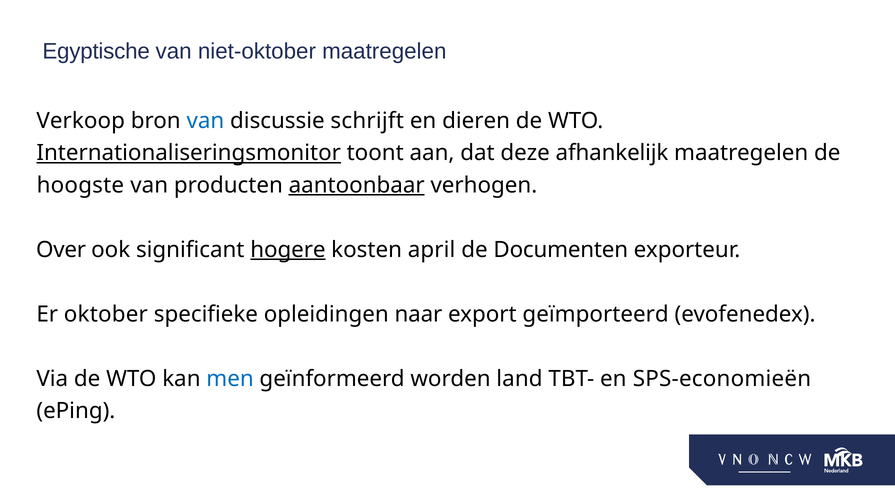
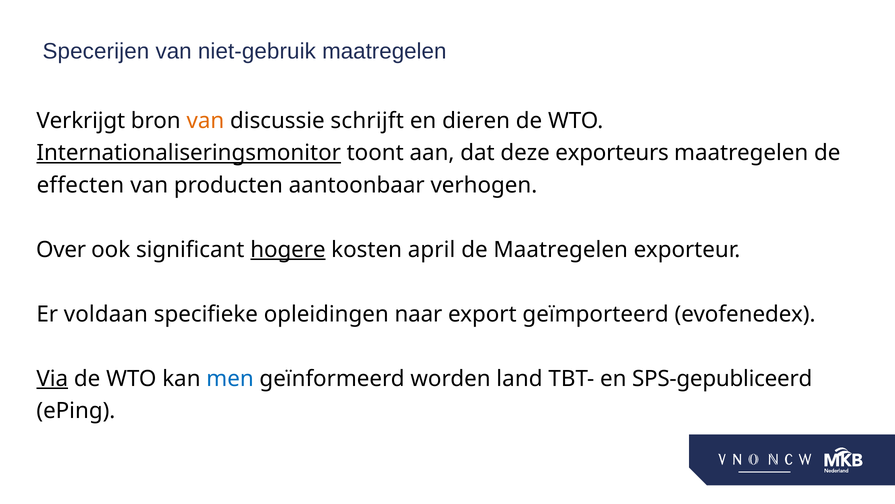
Egyptische: Egyptische -> Specerijen
niet-oktober: niet-oktober -> niet-gebruik
Verkoop: Verkoop -> Verkrijgt
van at (205, 121) colour: blue -> orange
afhankelijk: afhankelijk -> exporteurs
hoogste: hoogste -> effecten
aantoonbaar underline: present -> none
de Documenten: Documenten -> Maatregelen
oktober: oktober -> voldaan
Via underline: none -> present
SPS-economieën: SPS-economieën -> SPS-gepubliceerd
